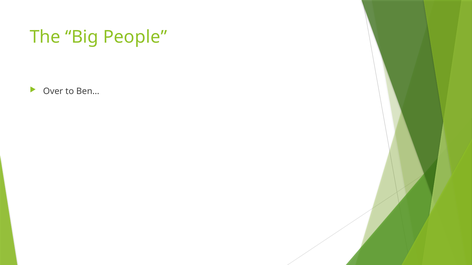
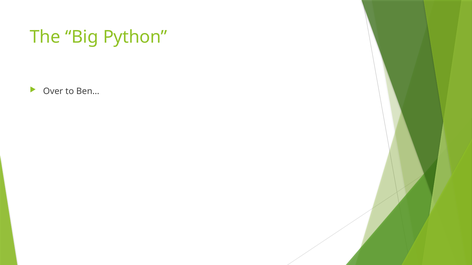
People: People -> Python
